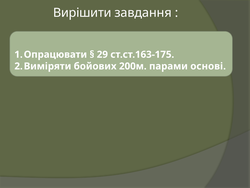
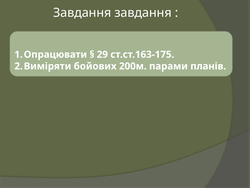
Вирішити at (82, 13): Вирішити -> Завдання
основі: основі -> планів
